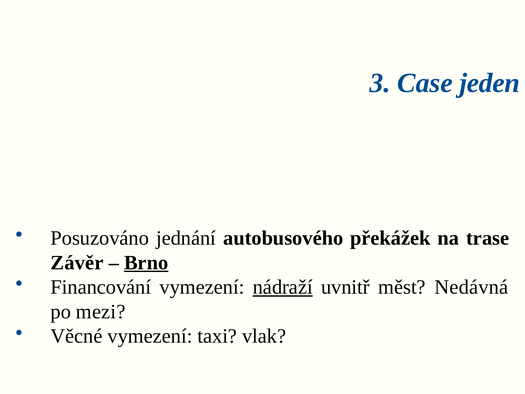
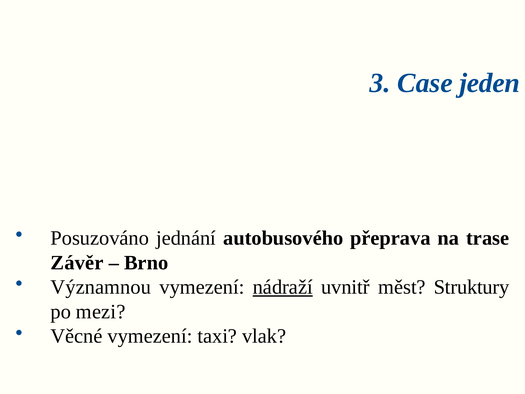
překážek: překážek -> přeprava
Brno underline: present -> none
Financování: Financování -> Významnou
Nedávná: Nedávná -> Struktury
